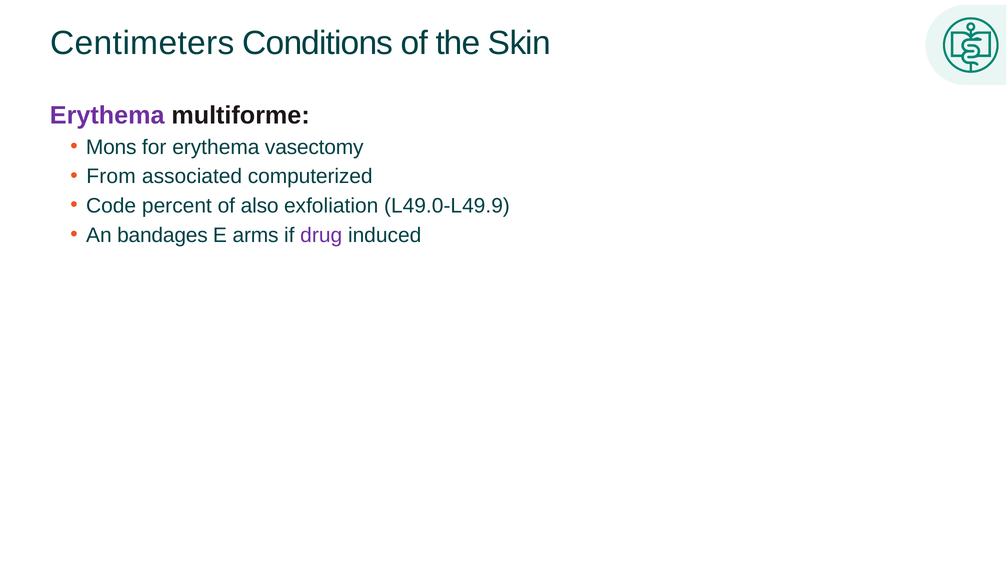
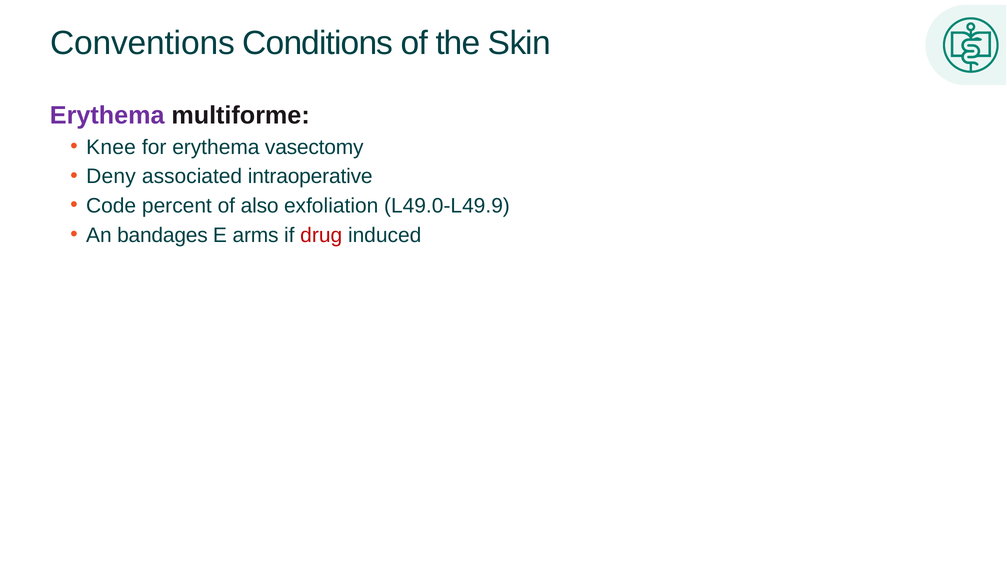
Centimeters: Centimeters -> Conventions
Mons: Mons -> Knee
From: From -> Deny
computerized: computerized -> intraoperative
drug colour: purple -> red
